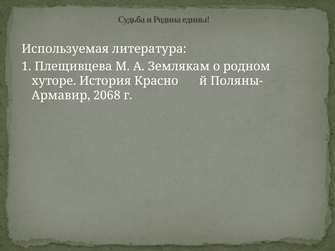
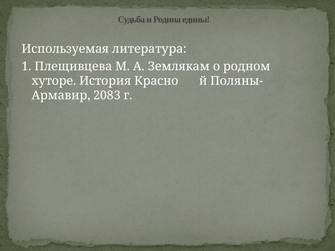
2068: 2068 -> 2083
